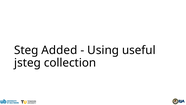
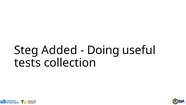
Using: Using -> Doing
jsteg: jsteg -> tests
